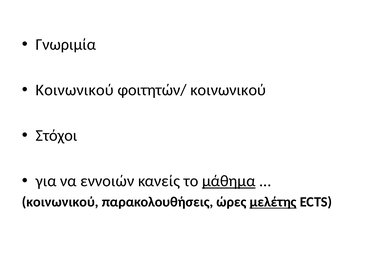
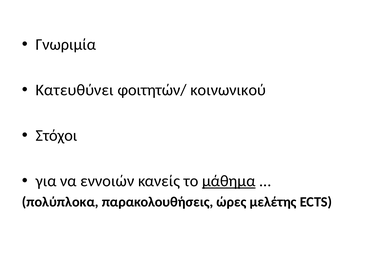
Κοινωνικού at (75, 90): Κοινωνικού -> Κατευθύνει
κοινωνικού at (60, 202): κοινωνικού -> πολύπλοκα
μελέτης underline: present -> none
